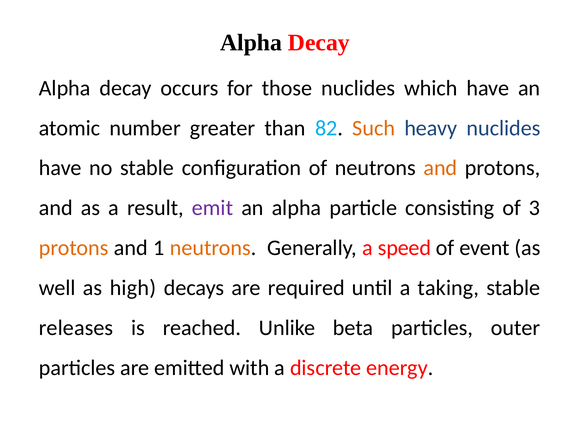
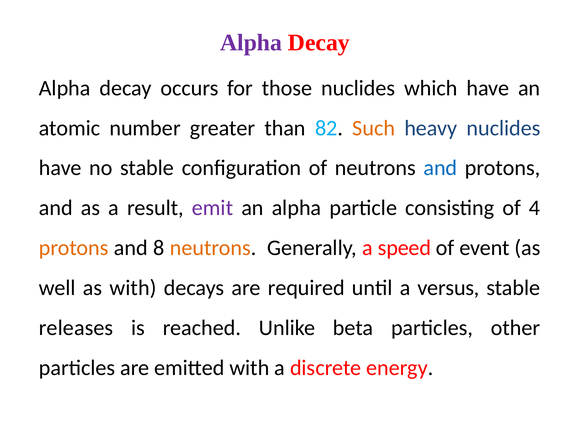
Alpha at (251, 42) colour: black -> purple
and at (440, 168) colour: orange -> blue
3: 3 -> 4
1: 1 -> 8
as high: high -> with
taking: taking -> versus
outer: outer -> other
